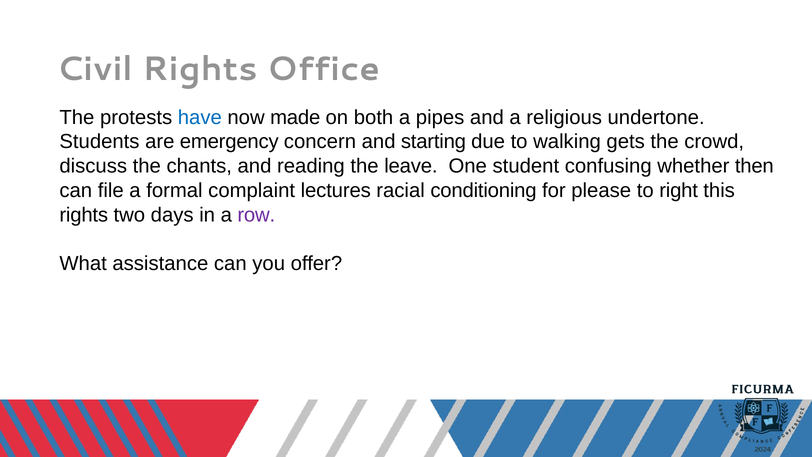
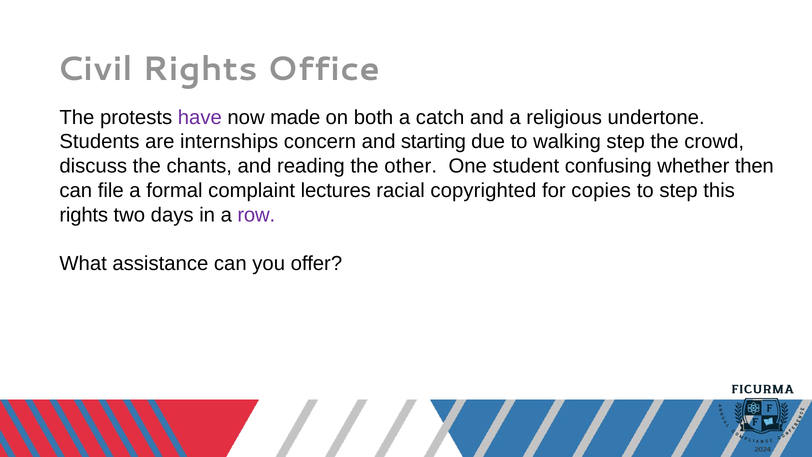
have colour: blue -> purple
pipes: pipes -> catch
emergency: emergency -> internships
walking gets: gets -> step
leave: leave -> other
conditioning: conditioning -> copyrighted
please: please -> copies
to right: right -> step
